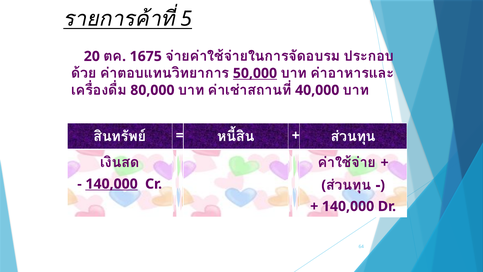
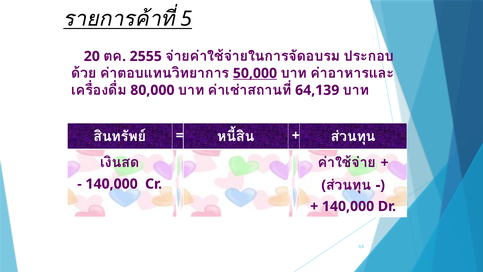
1675: 1675 -> 2555
40,000: 40,000 -> 64,139
140,000 at (112, 184) underline: present -> none
